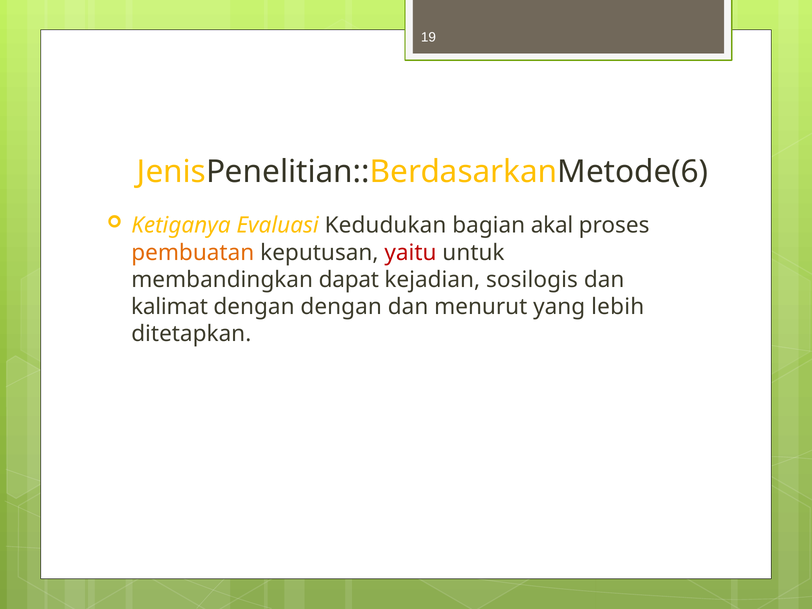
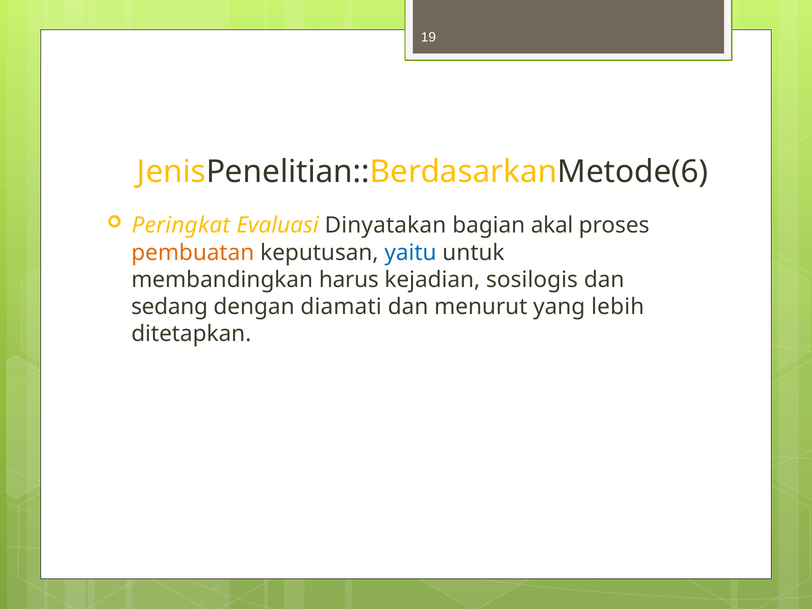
Ketiganya: Ketiganya -> Peringkat
Kedudukan: Kedudukan -> Dinyatakan
yaitu colour: red -> blue
dapat: dapat -> harus
kalimat: kalimat -> sedang
dengan dengan: dengan -> diamati
